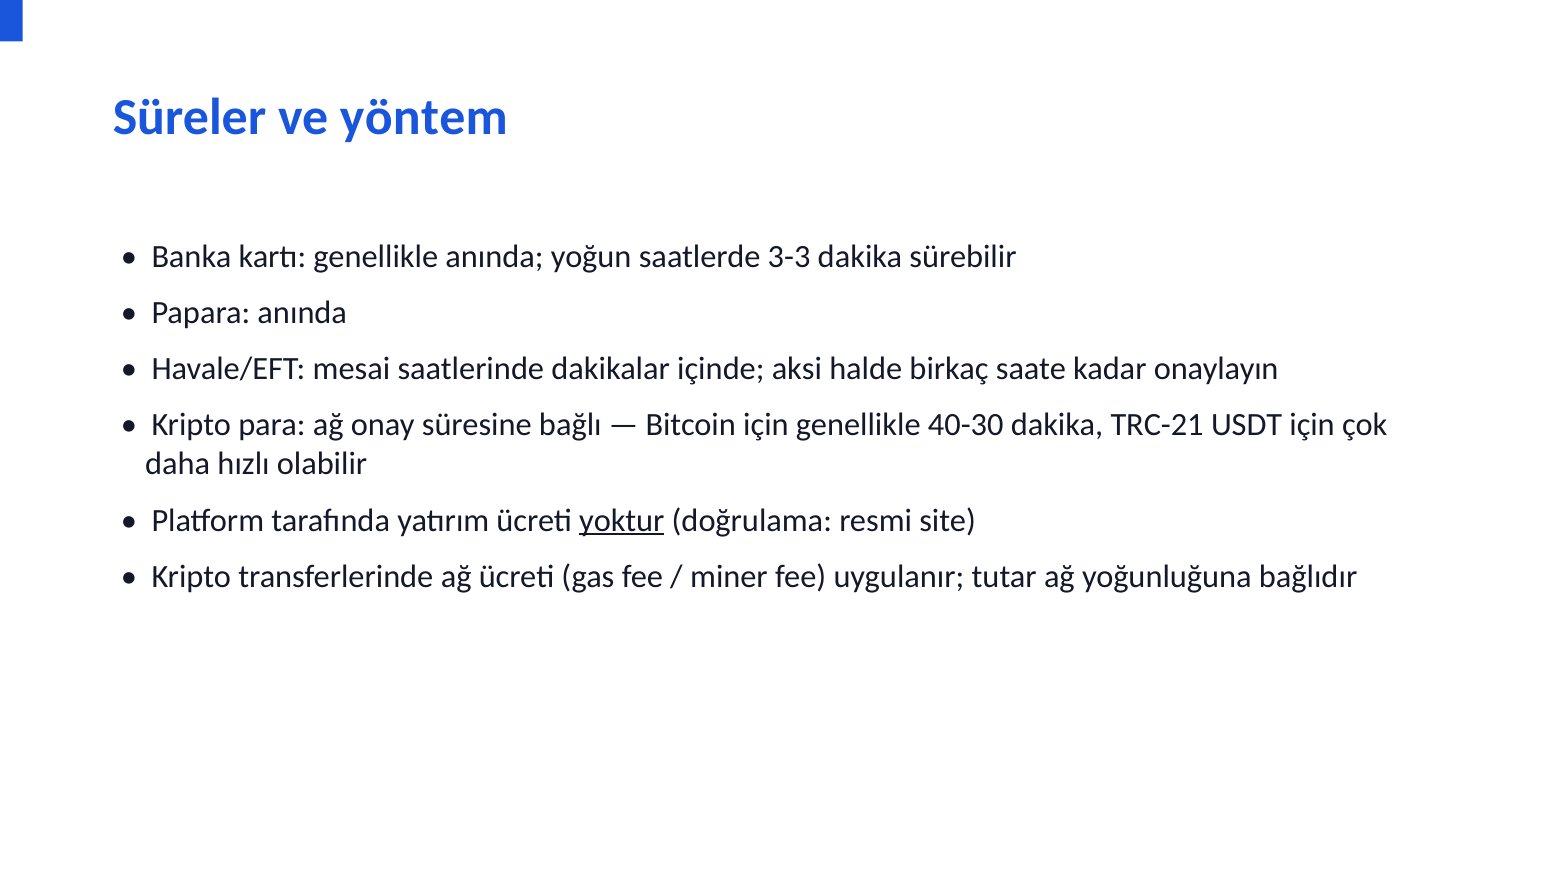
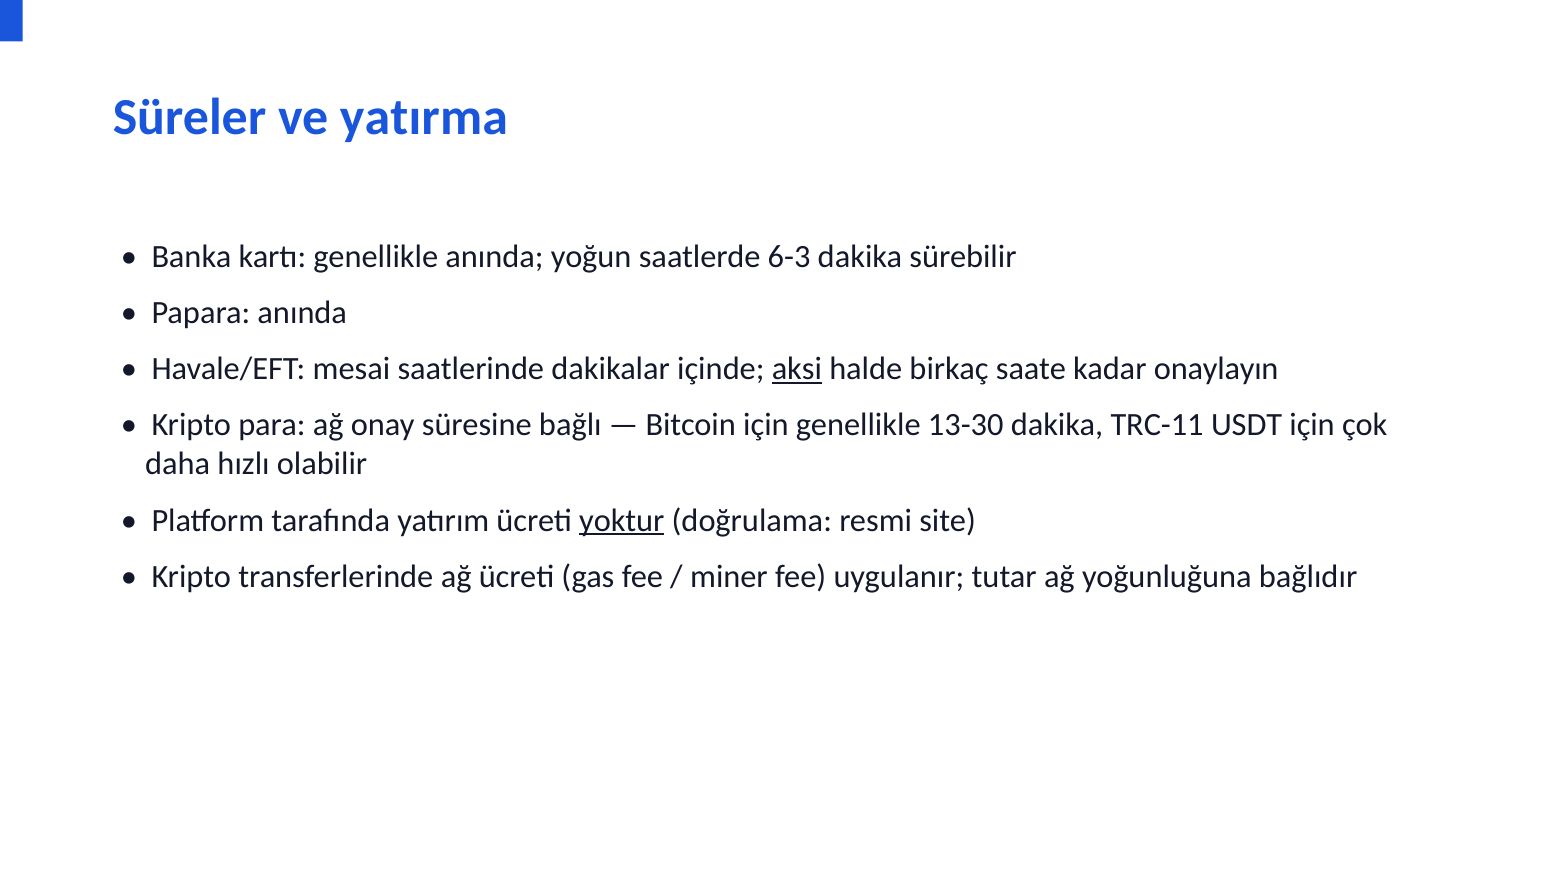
yöntem: yöntem -> yatırma
3-3: 3-3 -> 6-3
aksi underline: none -> present
40-30: 40-30 -> 13-30
TRC-21: TRC-21 -> TRC-11
